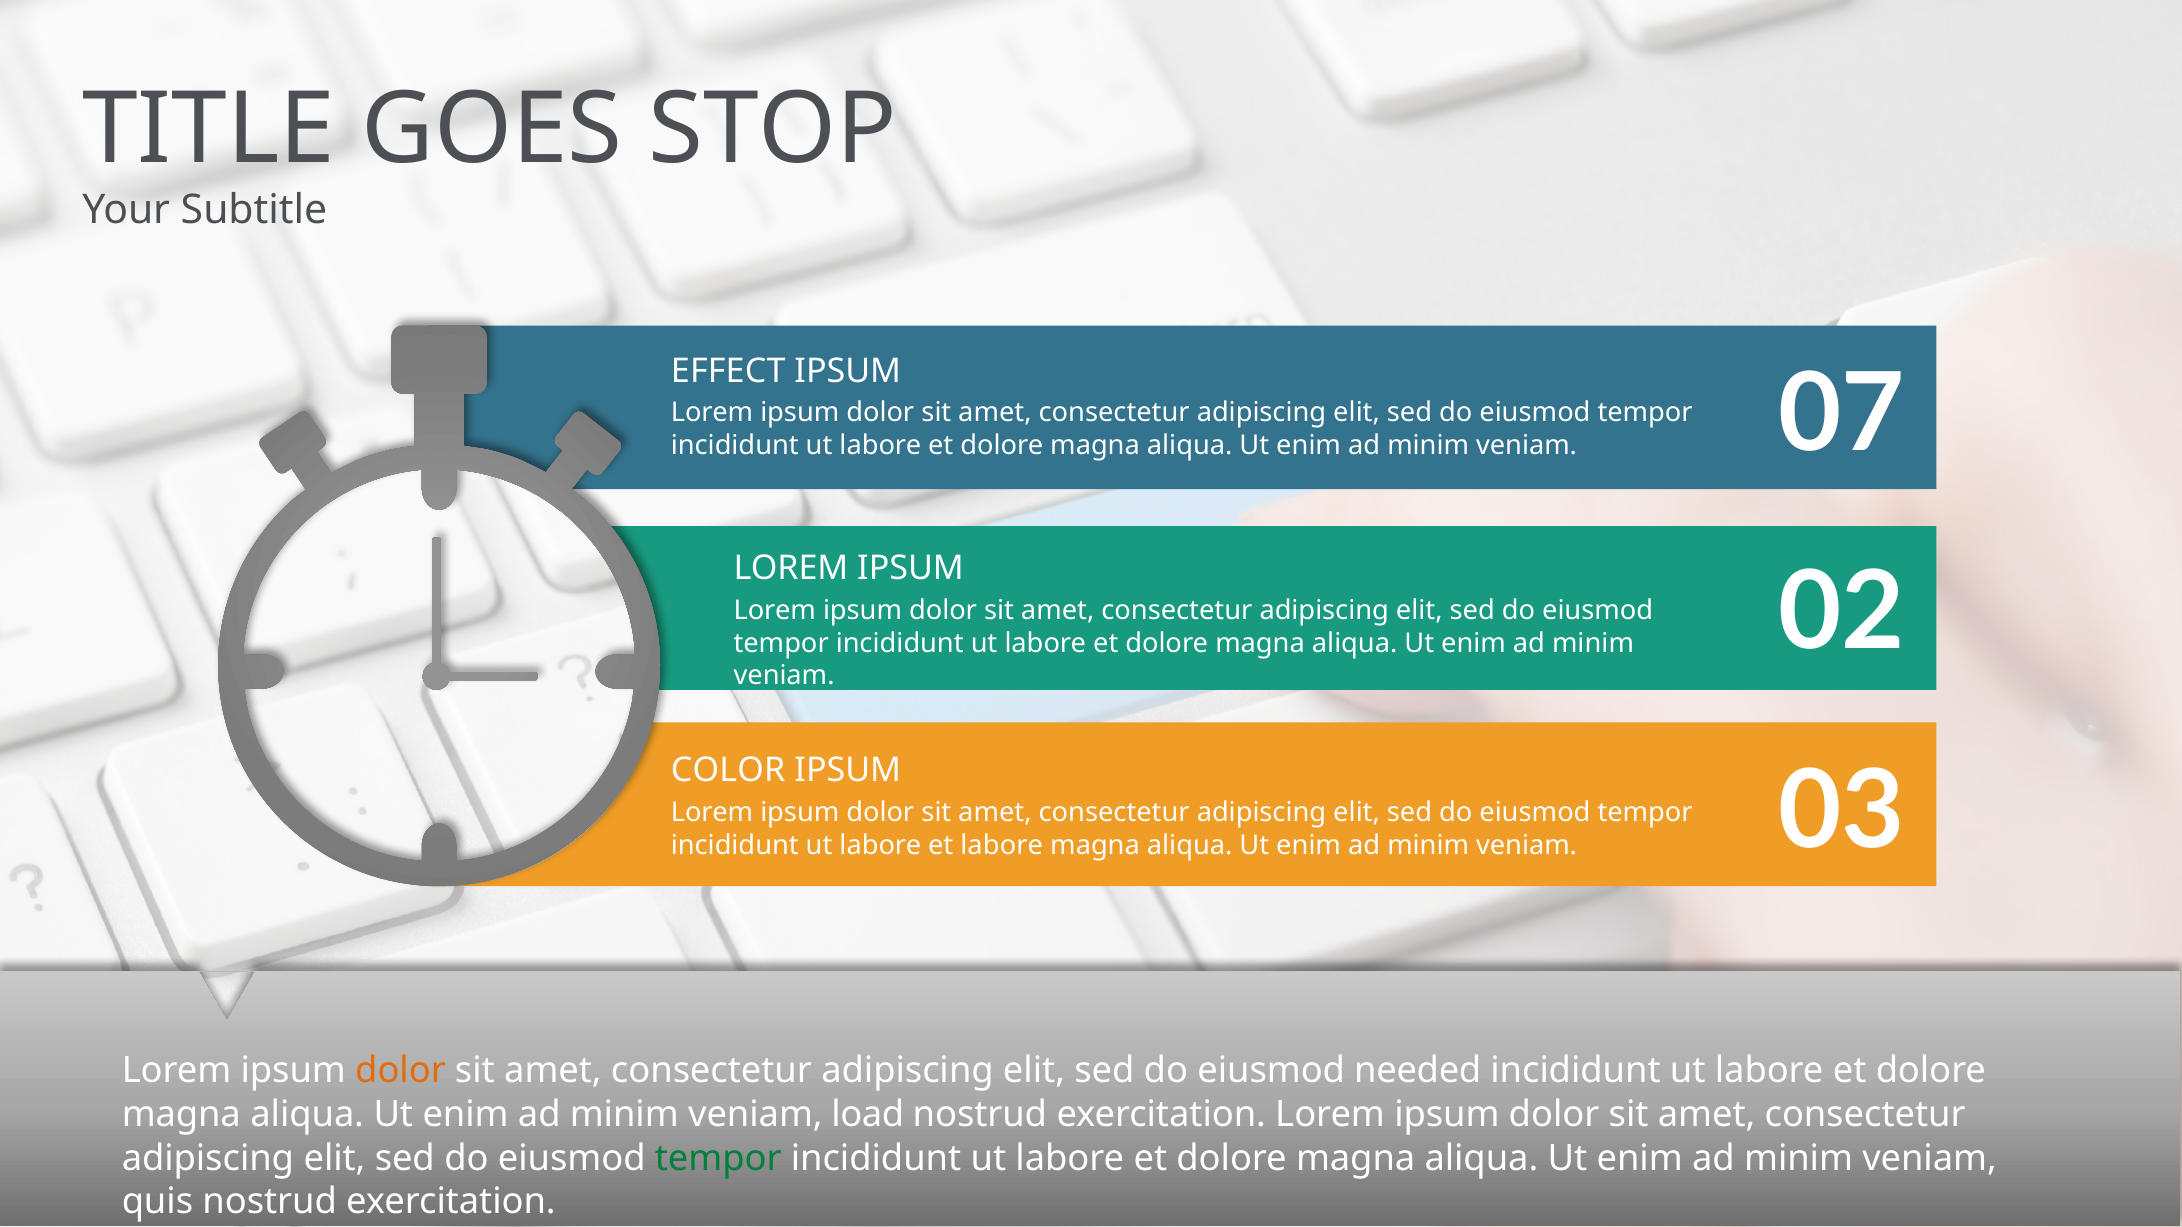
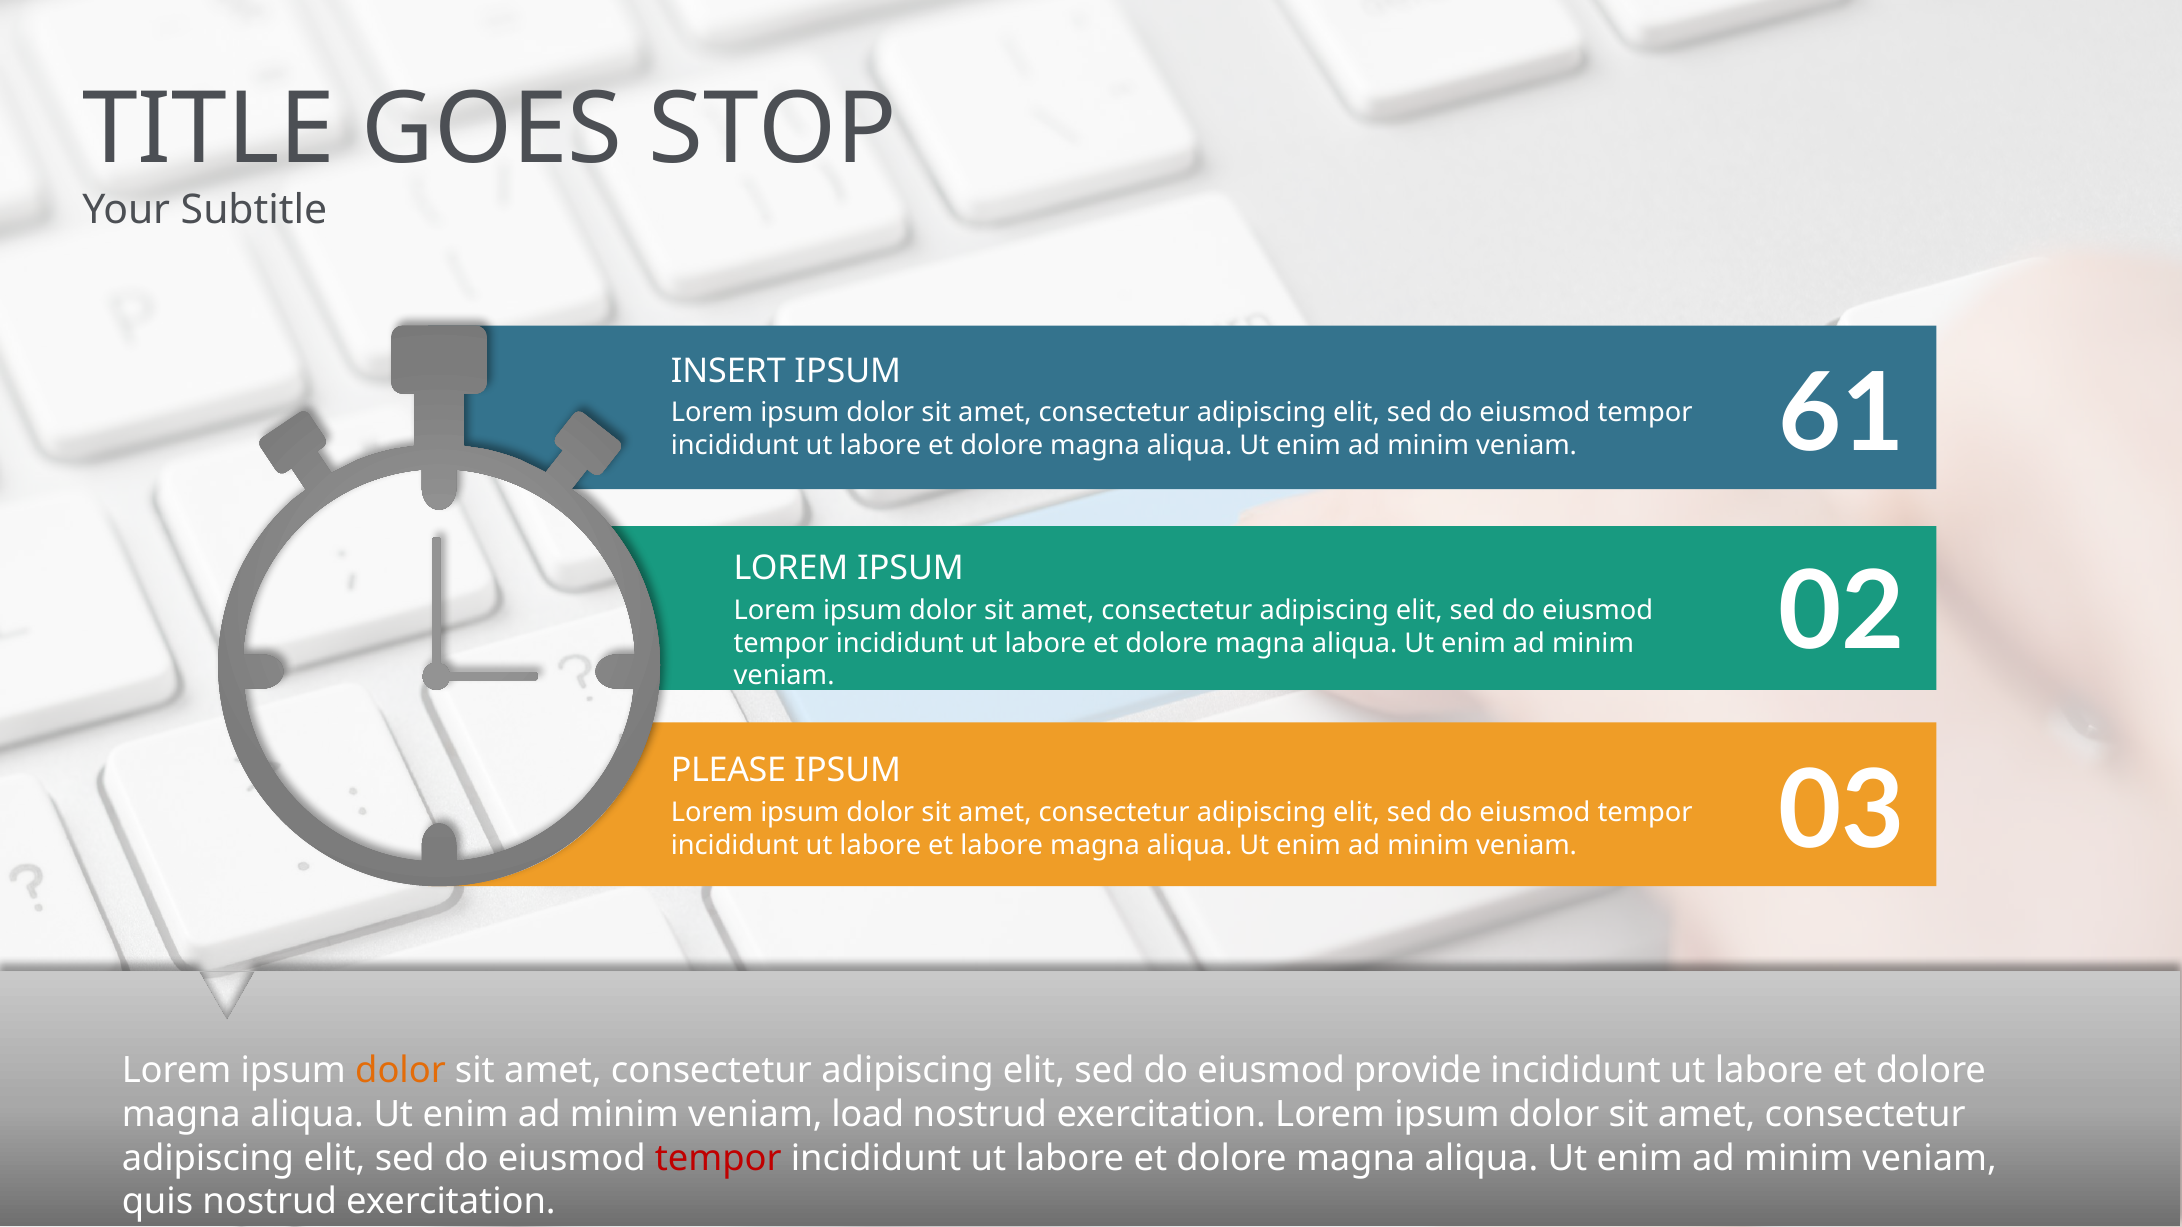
EFFECT: EFFECT -> INSERT
07: 07 -> 61
COLOR: COLOR -> PLEASE
needed: needed -> provide
tempor at (718, 1158) colour: green -> red
